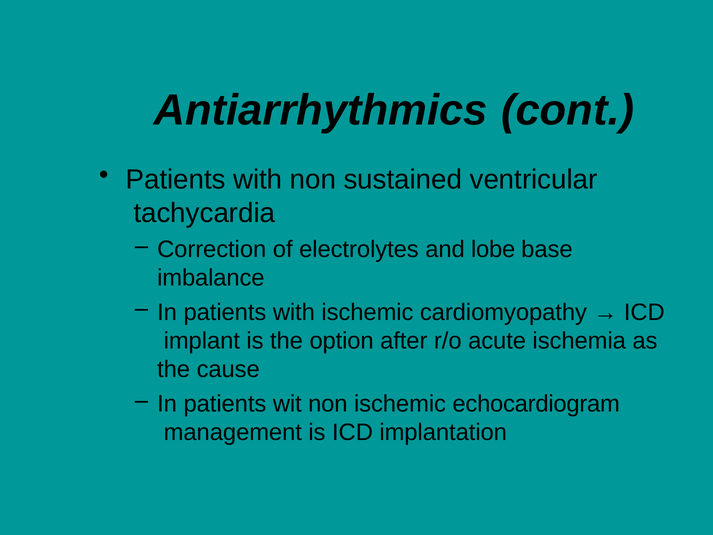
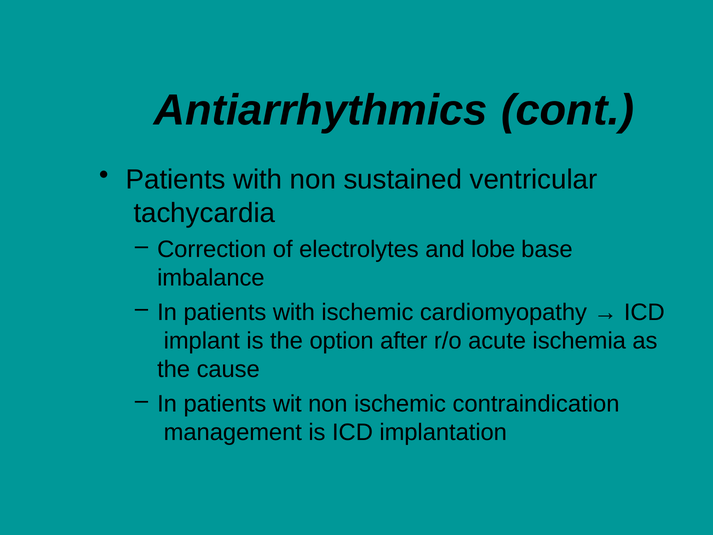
echocardiogram: echocardiogram -> contraindication
